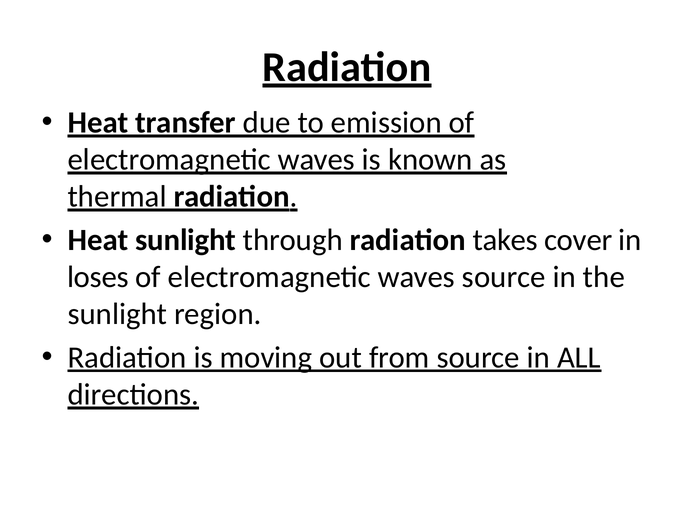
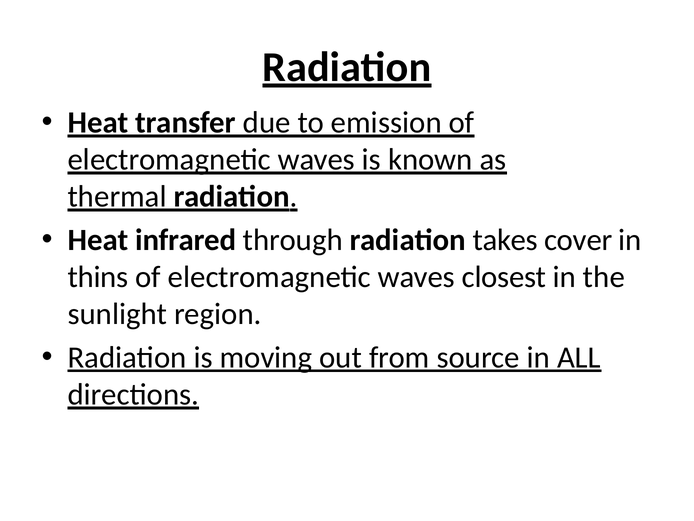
Heat sunlight: sunlight -> infrared
loses: loses -> thins
waves source: source -> closest
